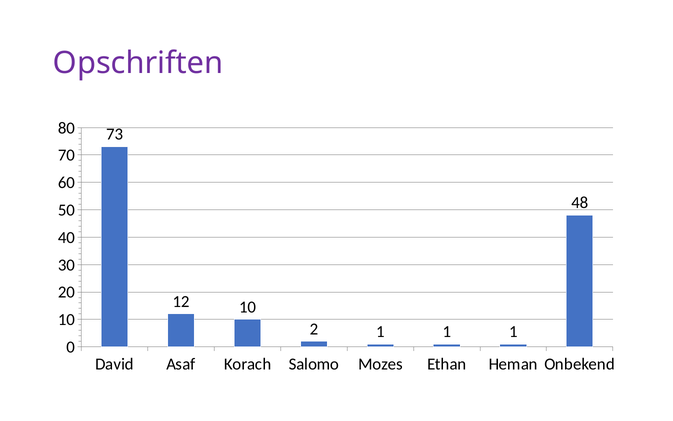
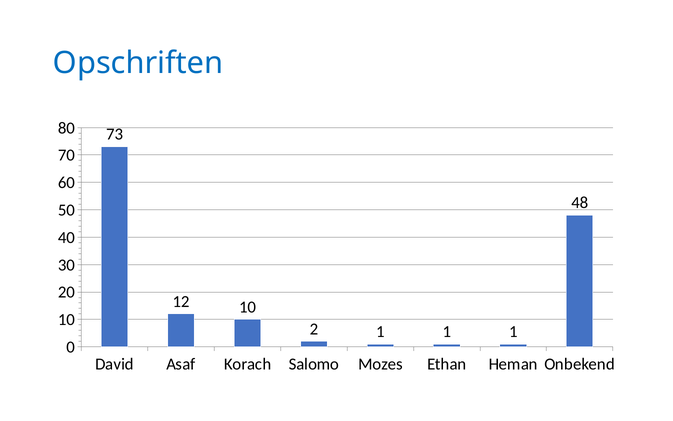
Opschriften colour: purple -> blue
